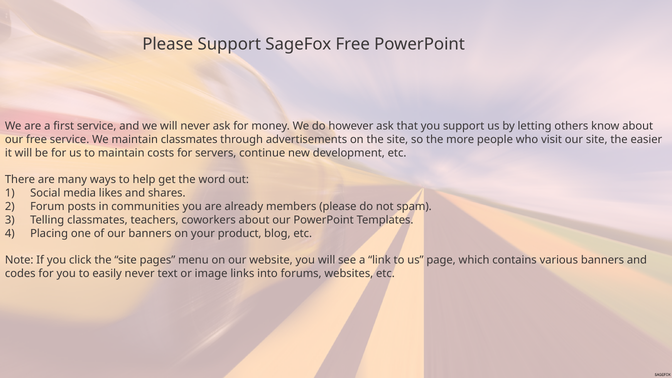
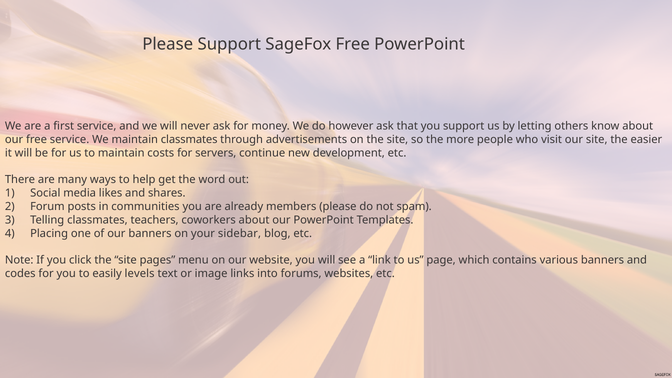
product: product -> sidebar
easily never: never -> levels
